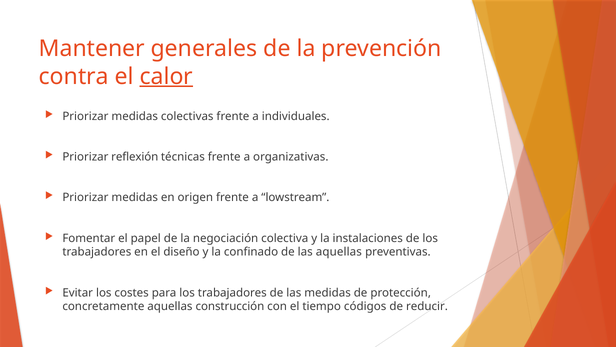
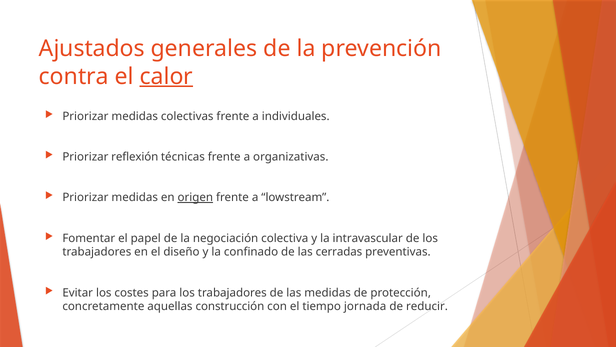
Mantener: Mantener -> Ajustados
origen underline: none -> present
instalaciones: instalaciones -> intravascular
las aquellas: aquellas -> cerradas
códigos: códigos -> jornada
